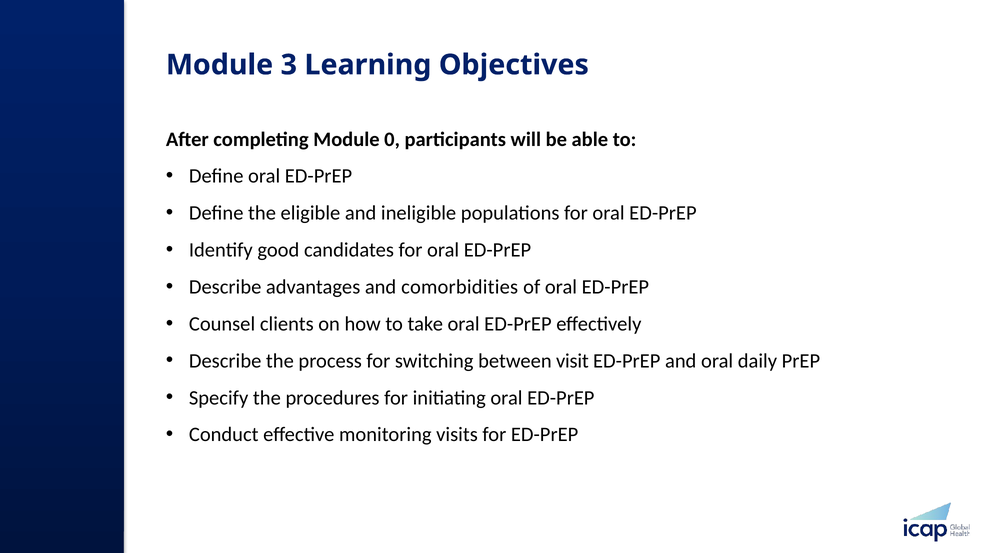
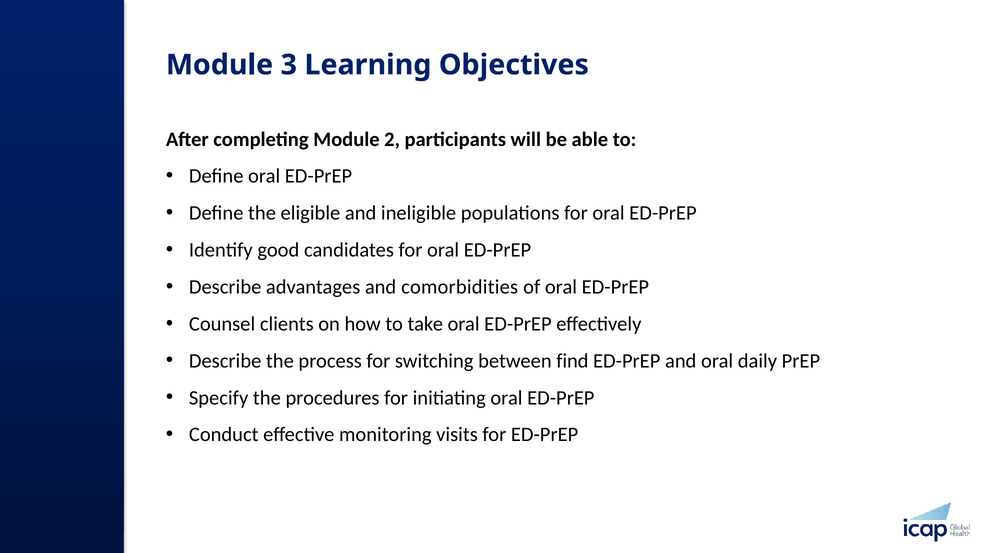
0: 0 -> 2
visit: visit -> find
